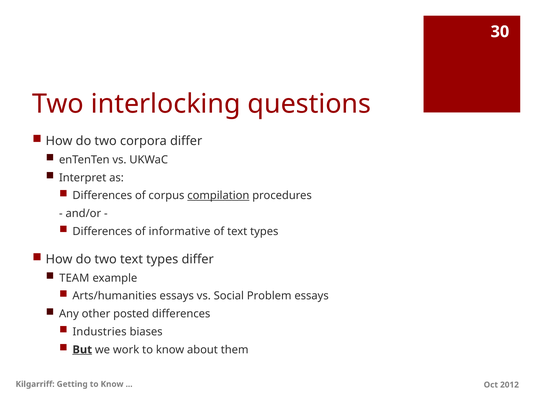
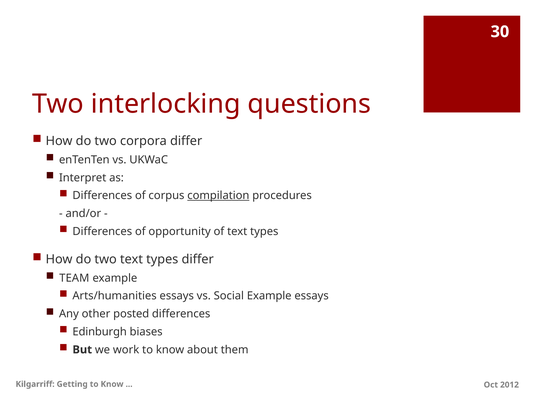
informative: informative -> opportunity
Social Problem: Problem -> Example
Industries: Industries -> Edinburgh
But underline: present -> none
